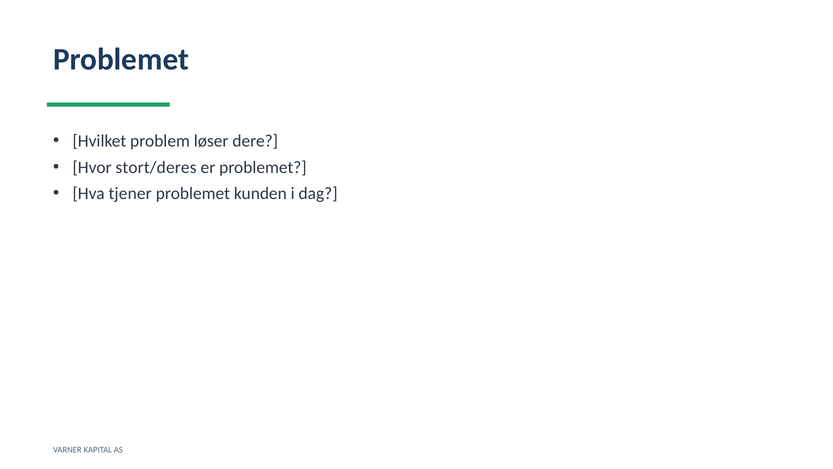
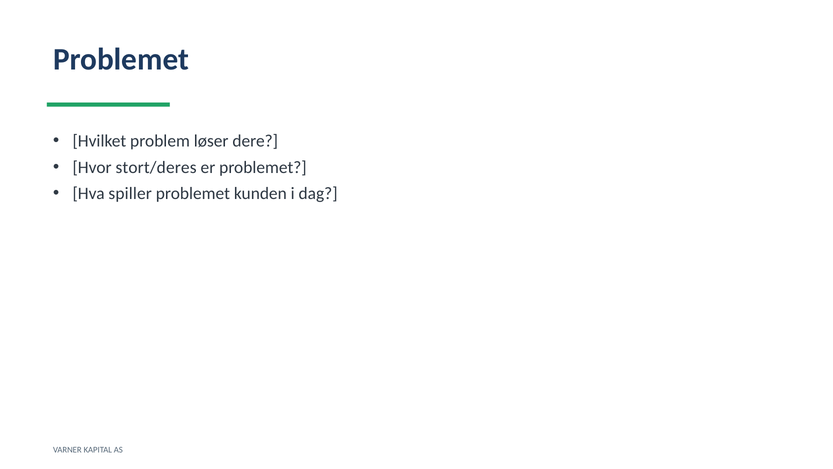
tjener: tjener -> spiller
